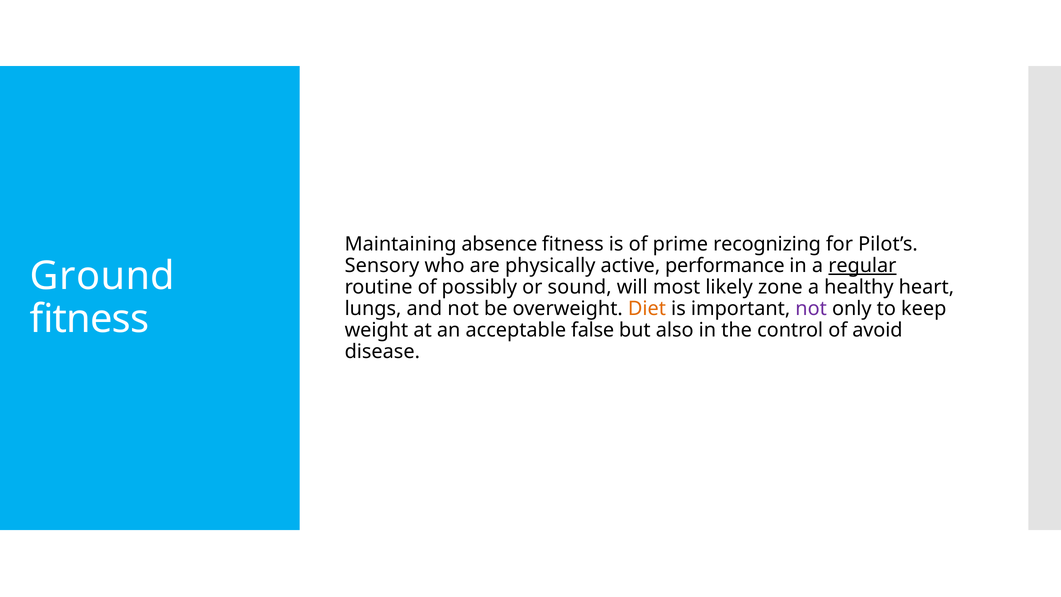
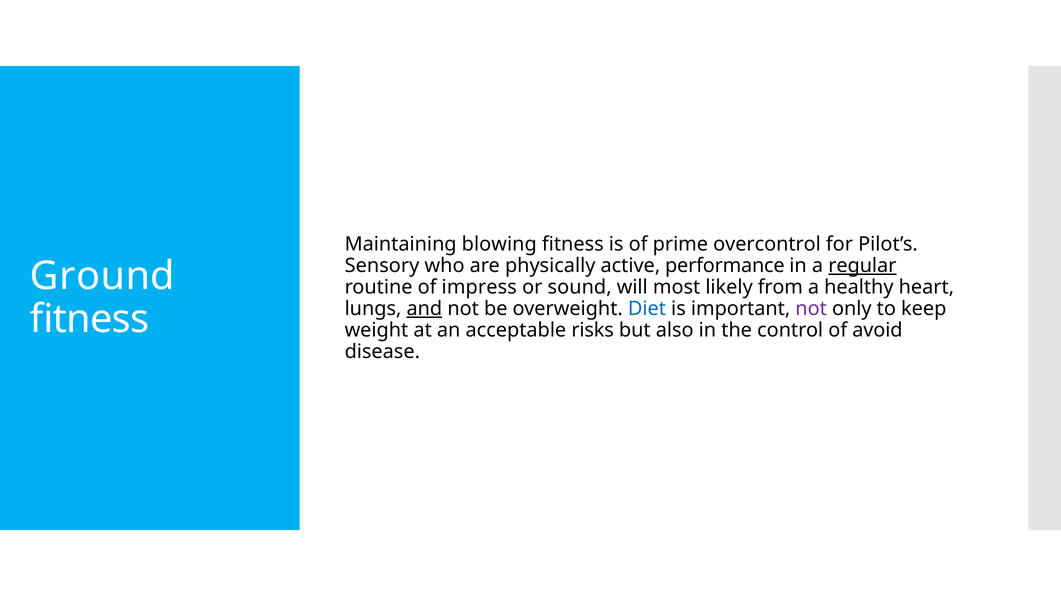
absence: absence -> blowing
recognizing: recognizing -> overcontrol
possibly: possibly -> impress
zone: zone -> from
and underline: none -> present
Diet colour: orange -> blue
false: false -> risks
